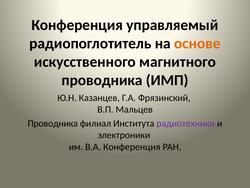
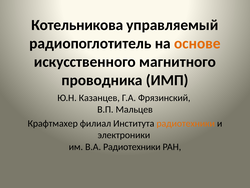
Конференция at (77, 25): Конференция -> Котельникова
Проводника at (53, 123): Проводника -> Крафтмахер
радиотехники at (186, 123) colour: purple -> orange
В.А Конференция: Конференция -> Радиотехники
